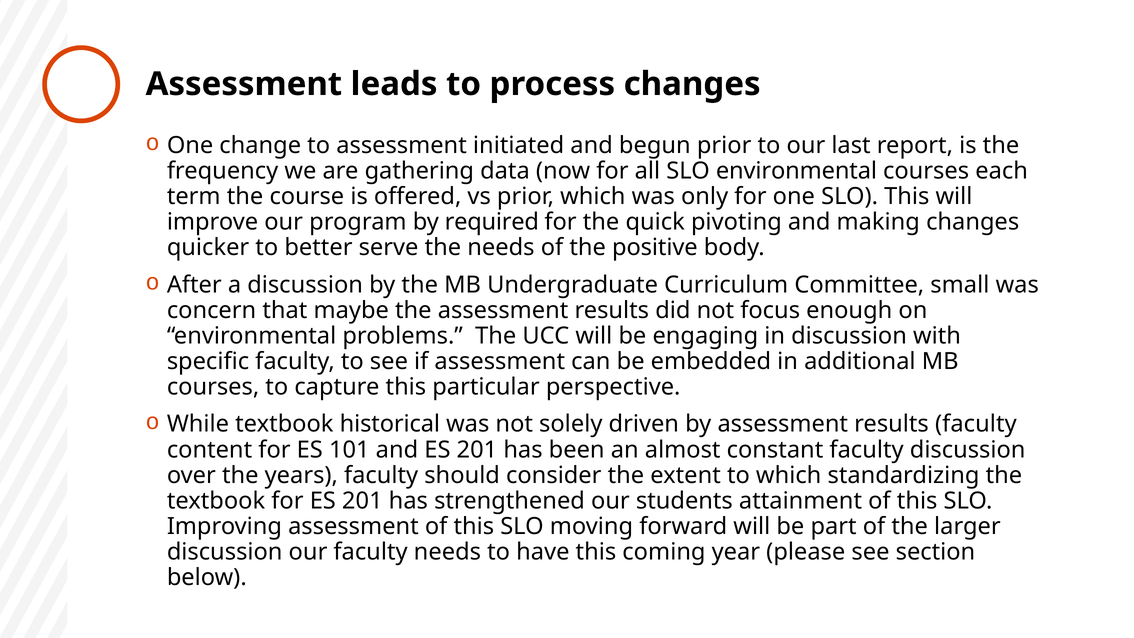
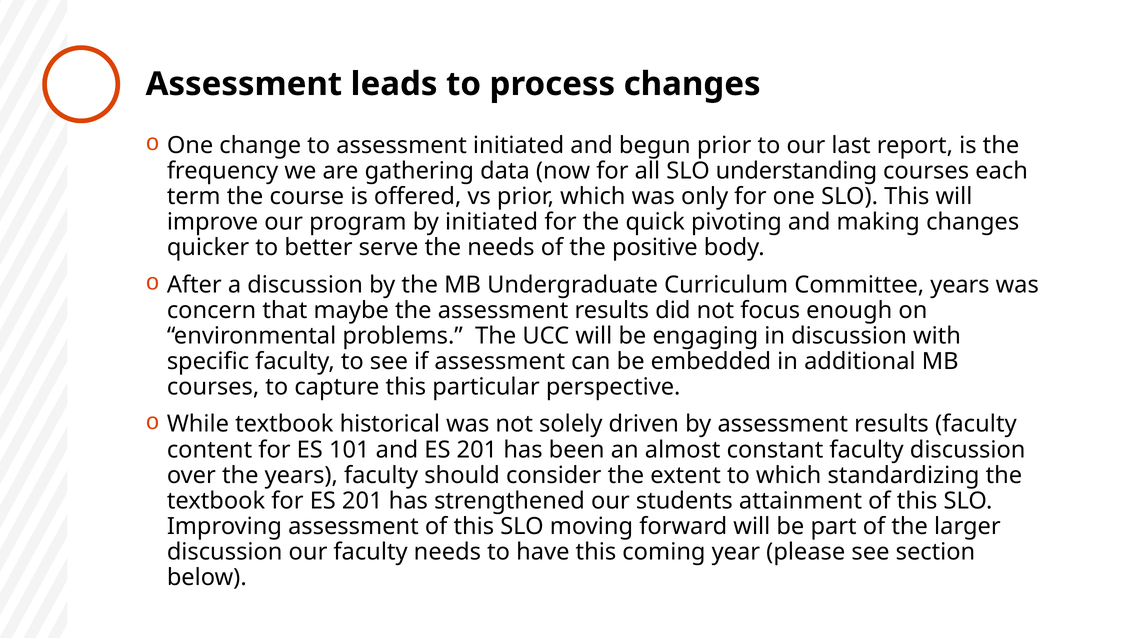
SLO environmental: environmental -> understanding
by required: required -> initiated
Committee small: small -> years
